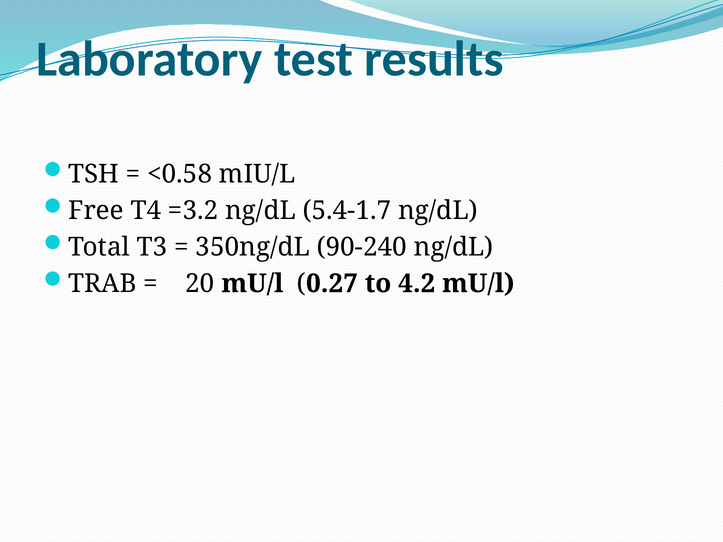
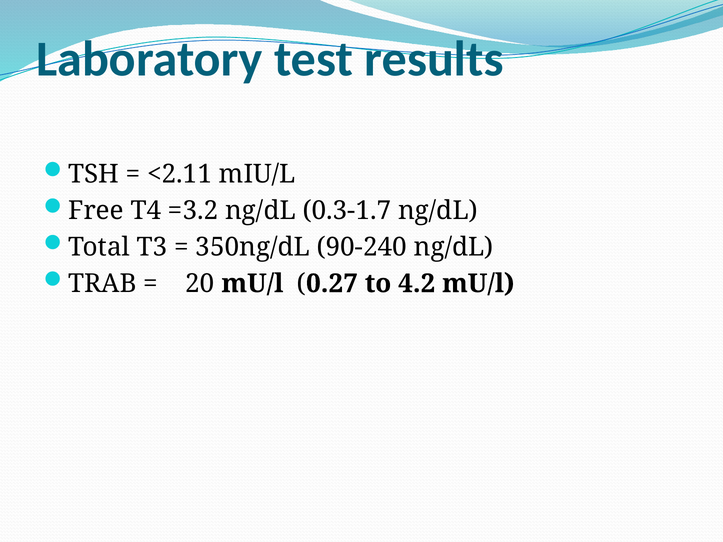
<0.58: <0.58 -> <2.11
5.4-1.7: 5.4-1.7 -> 0.3-1.7
